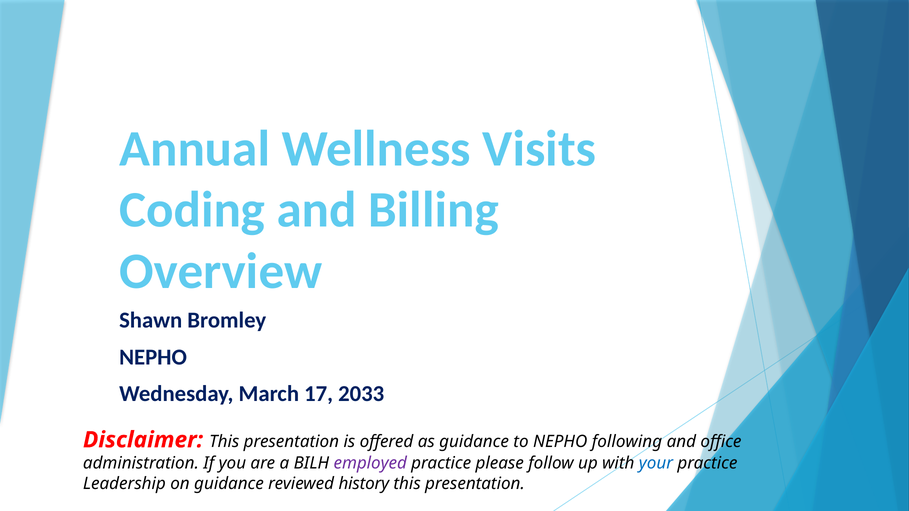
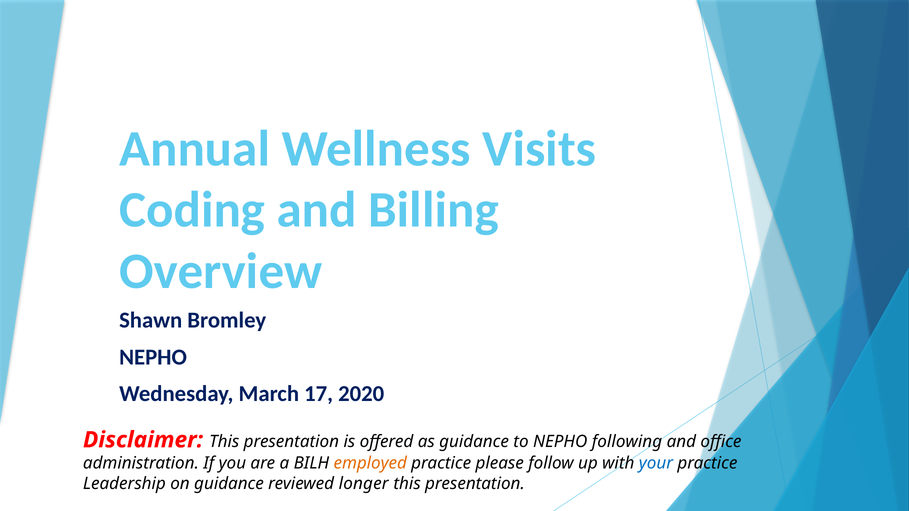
2033: 2033 -> 2020
employed colour: purple -> orange
history: history -> longer
